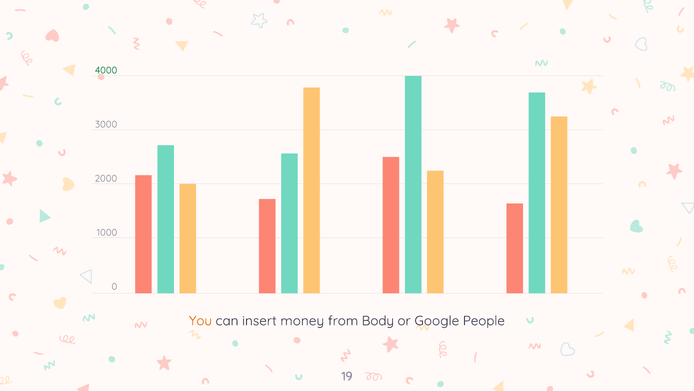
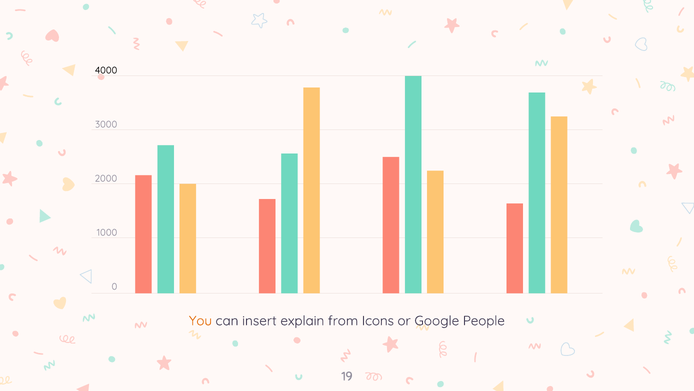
4000 colour: green -> black
money: money -> explain
Body: Body -> Icons
